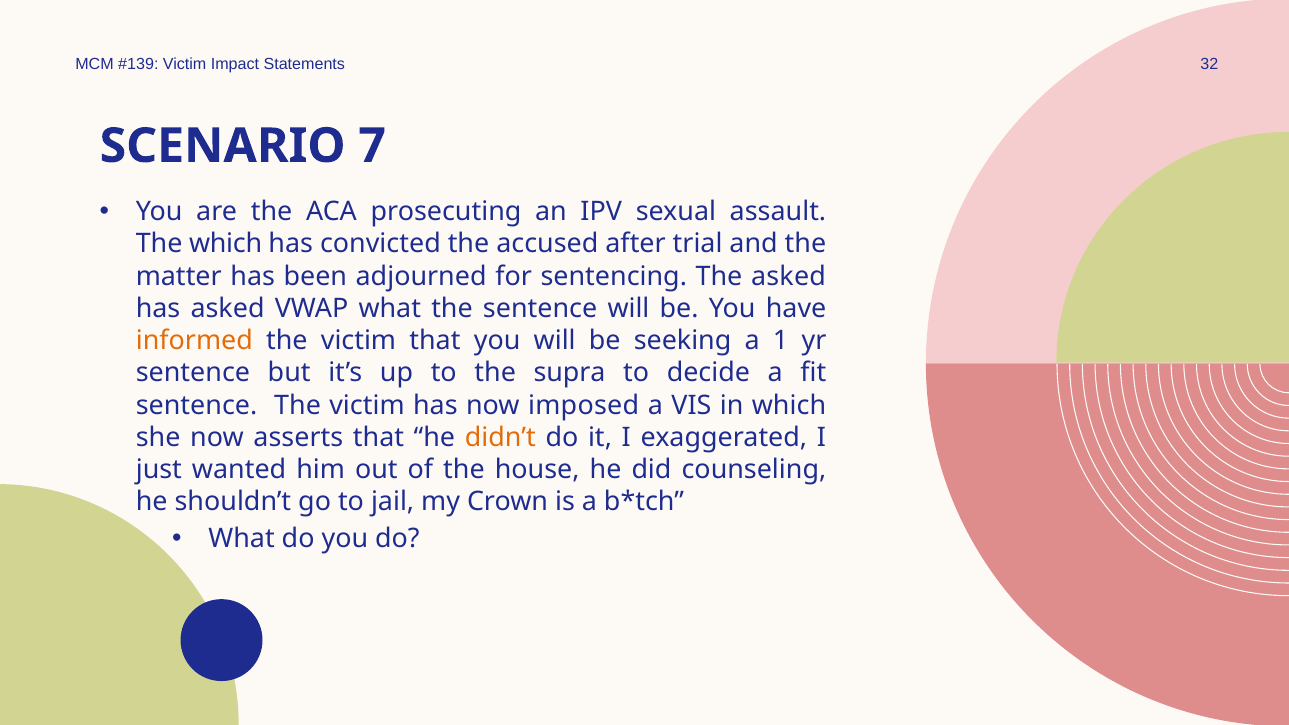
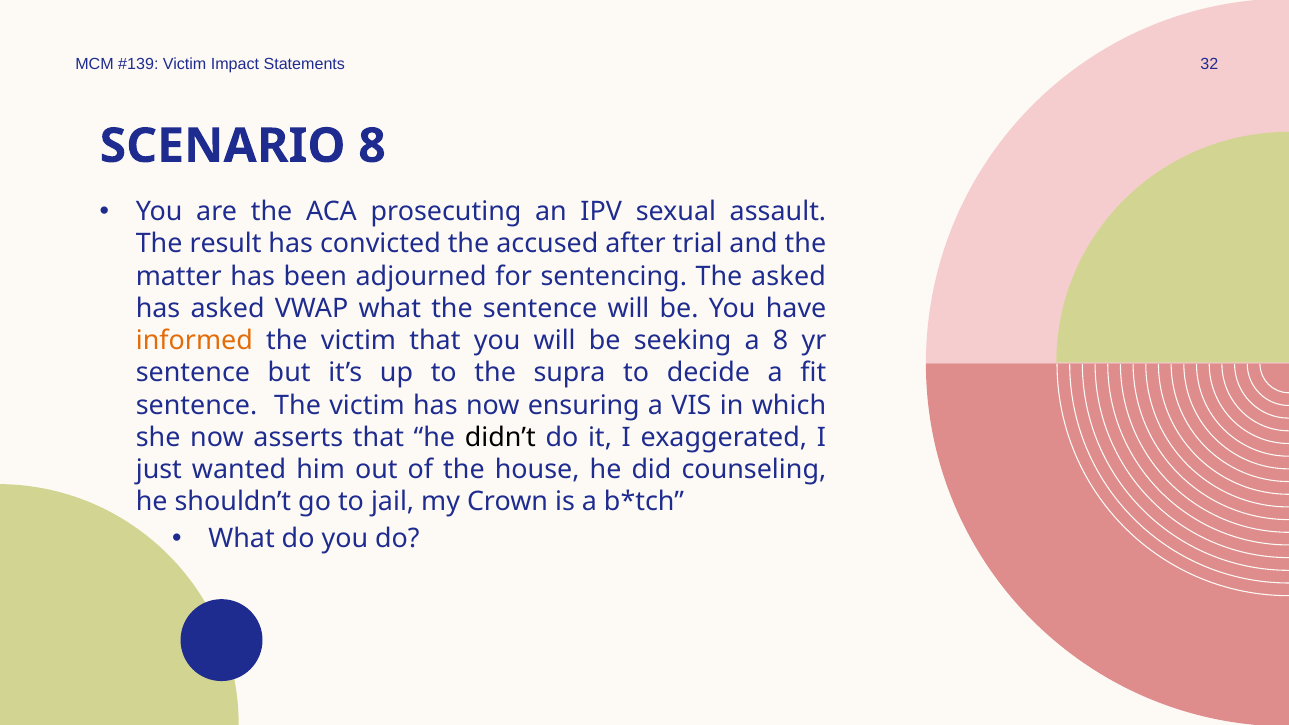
SCENARIO 7: 7 -> 8
The which: which -> result
a 1: 1 -> 8
imposed: imposed -> ensuring
didn’t colour: orange -> black
